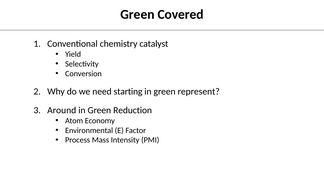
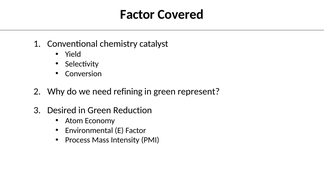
Green at (137, 14): Green -> Factor
starting: starting -> refining
Around: Around -> Desired
